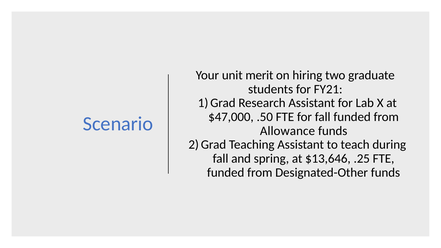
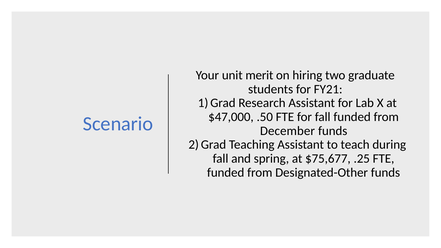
Allowance: Allowance -> December
$13,646: $13,646 -> $75,677
